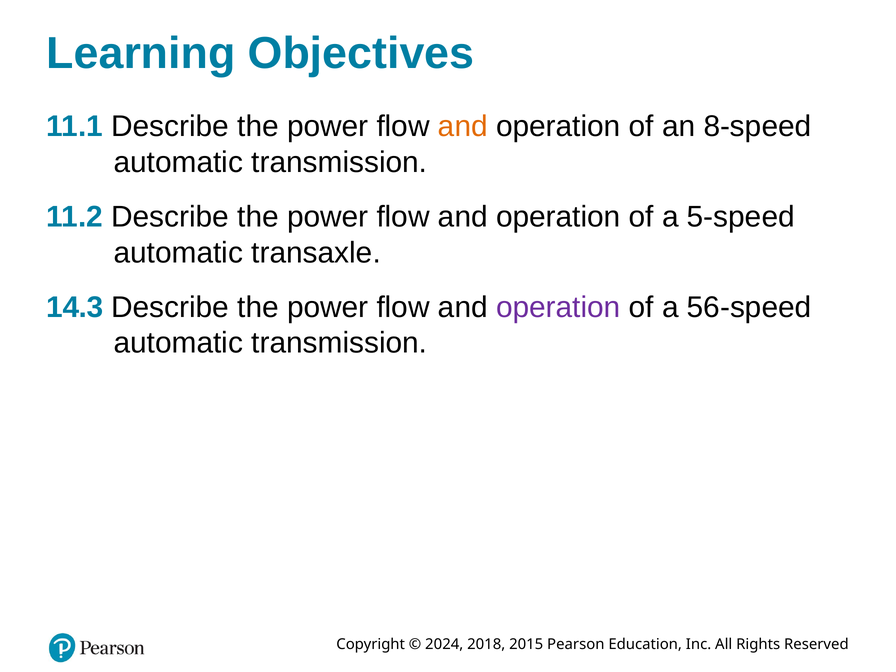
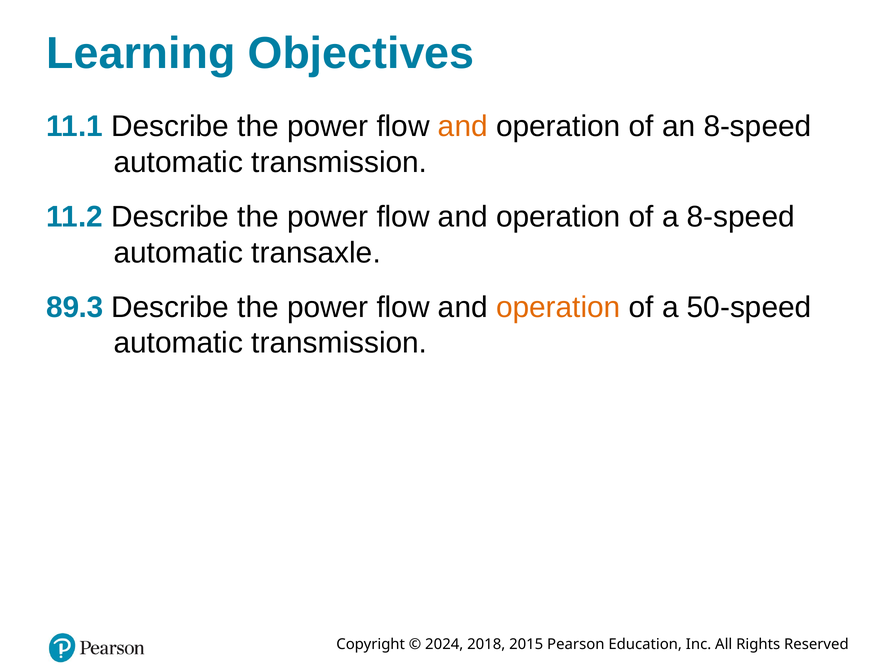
a 5-speed: 5-speed -> 8-speed
14.3: 14.3 -> 89.3
operation at (558, 307) colour: purple -> orange
56-speed: 56-speed -> 50-speed
